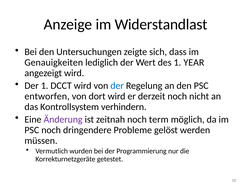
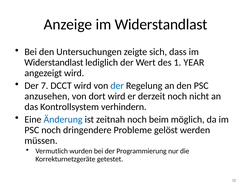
Genauigkeiten at (54, 62): Genauigkeiten -> Widerstandlast
Der 1: 1 -> 7
entworfen: entworfen -> anzusehen
Änderung colour: purple -> blue
term: term -> beim
